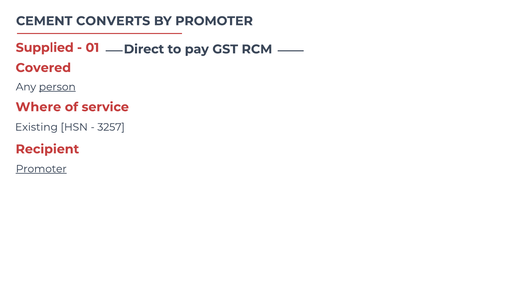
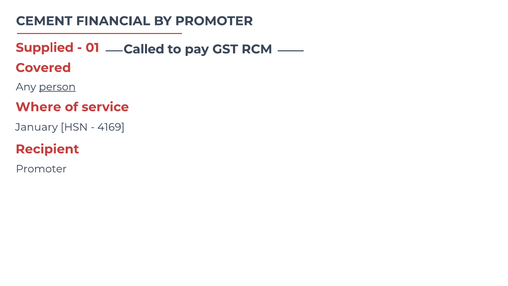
CONVERTS: CONVERTS -> FINANCIAL
Direct: Direct -> Called
Existing: Existing -> January
3257: 3257 -> 4169
Promoter at (41, 169) underline: present -> none
